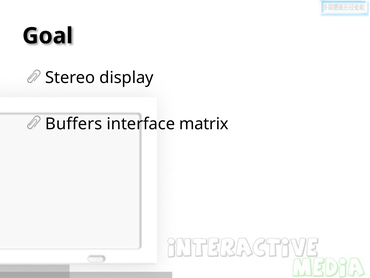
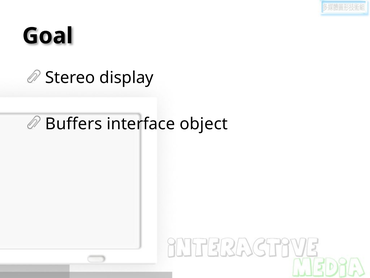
matrix: matrix -> object
